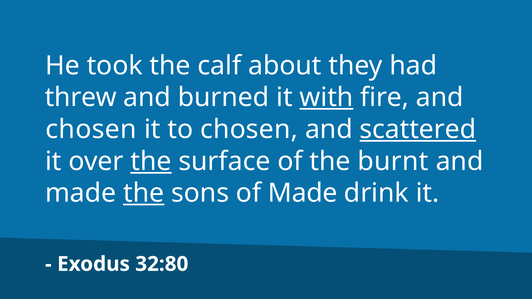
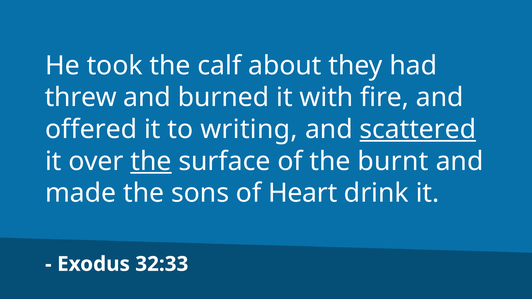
with underline: present -> none
chosen at (91, 130): chosen -> offered
to chosen: chosen -> writing
the at (144, 193) underline: present -> none
of Made: Made -> Heart
32:80: 32:80 -> 32:33
